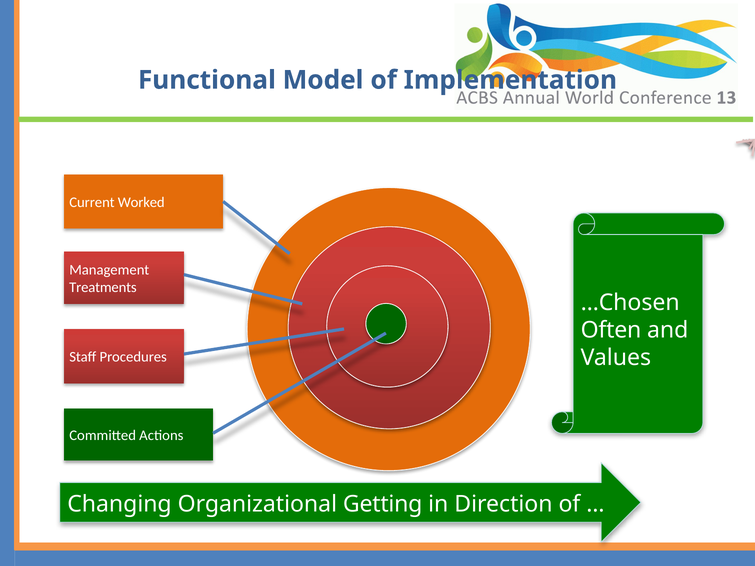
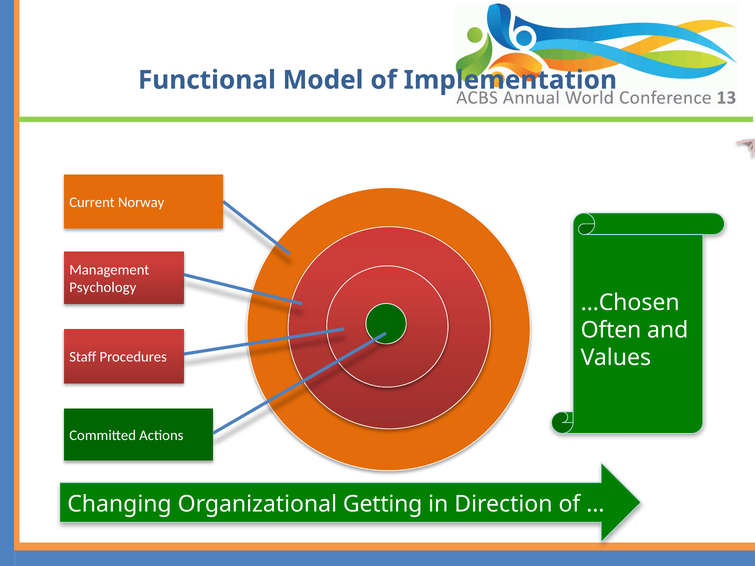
Worked: Worked -> Norway
Treatments: Treatments -> Psychology
